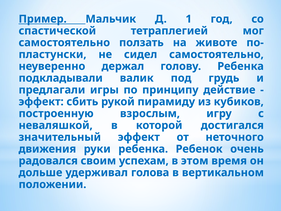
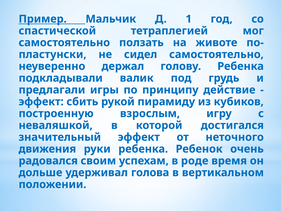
этом: этом -> роде
